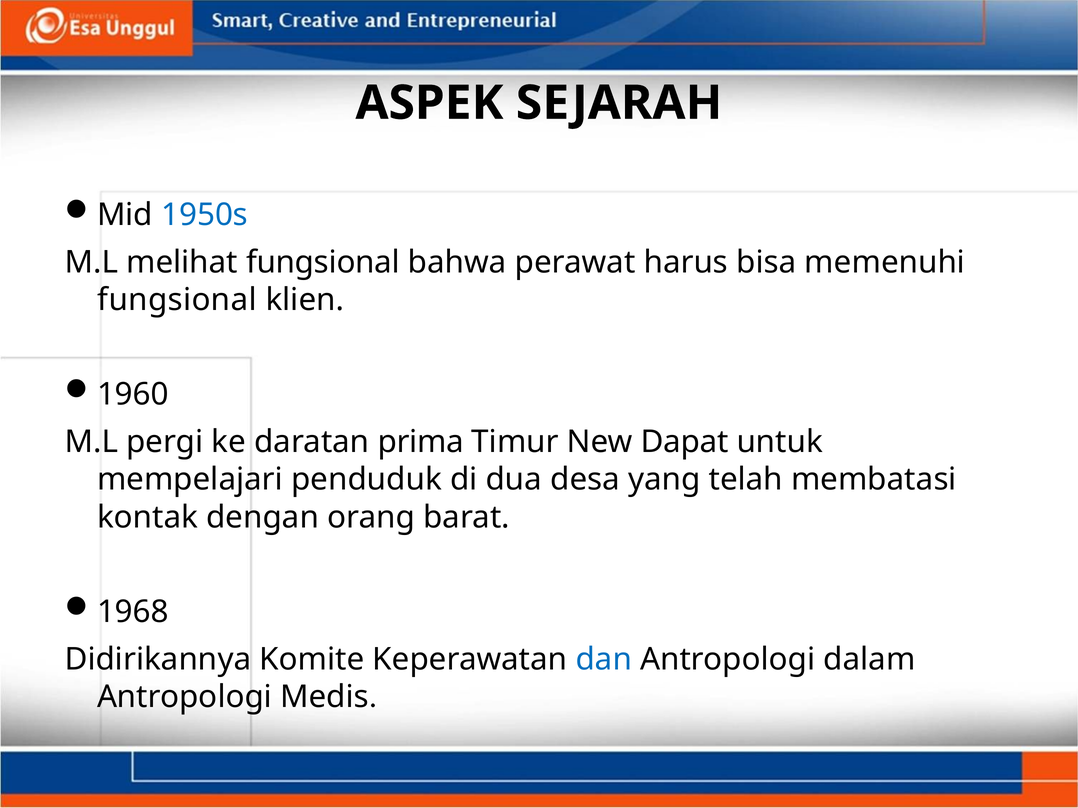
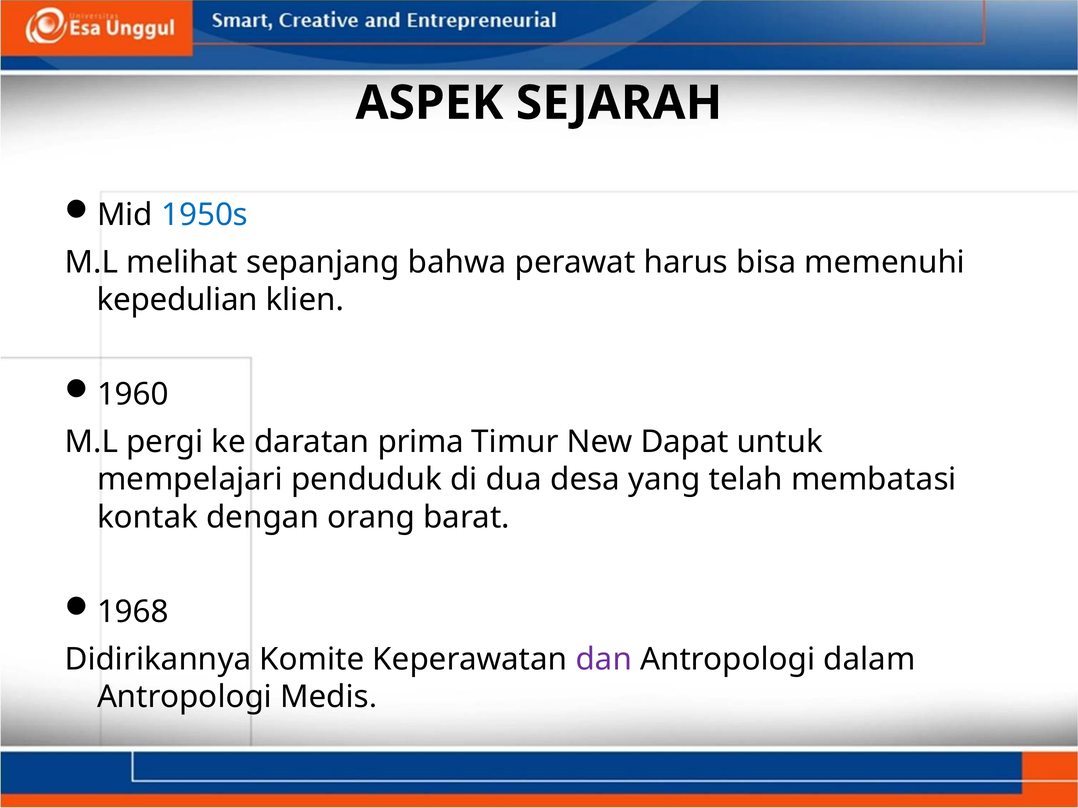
melihat fungsional: fungsional -> sepanjang
fungsional at (177, 300): fungsional -> kepedulian
dan colour: blue -> purple
